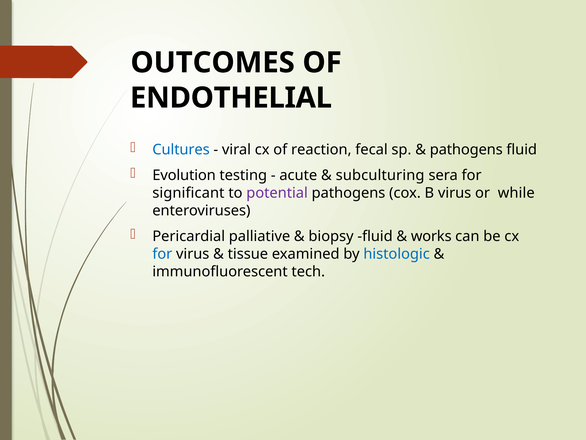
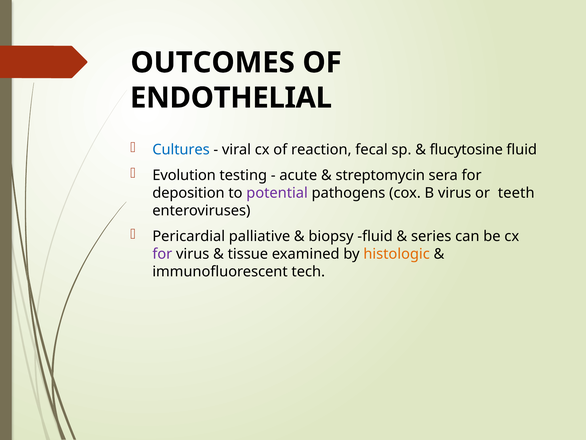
pathogens at (466, 149): pathogens -> flucytosine
subculturing: subculturing -> streptomycin
significant: significant -> deposition
while: while -> teeth
works: works -> series
for at (162, 254) colour: blue -> purple
histologic colour: blue -> orange
